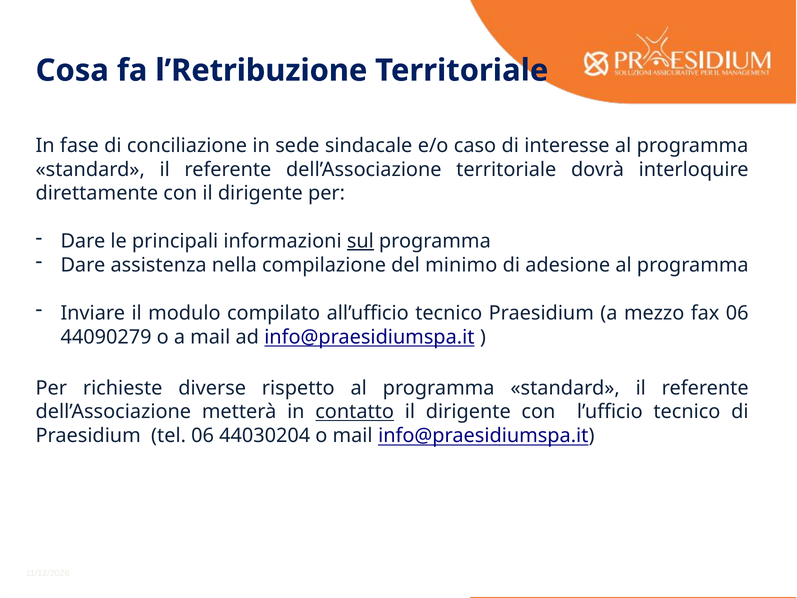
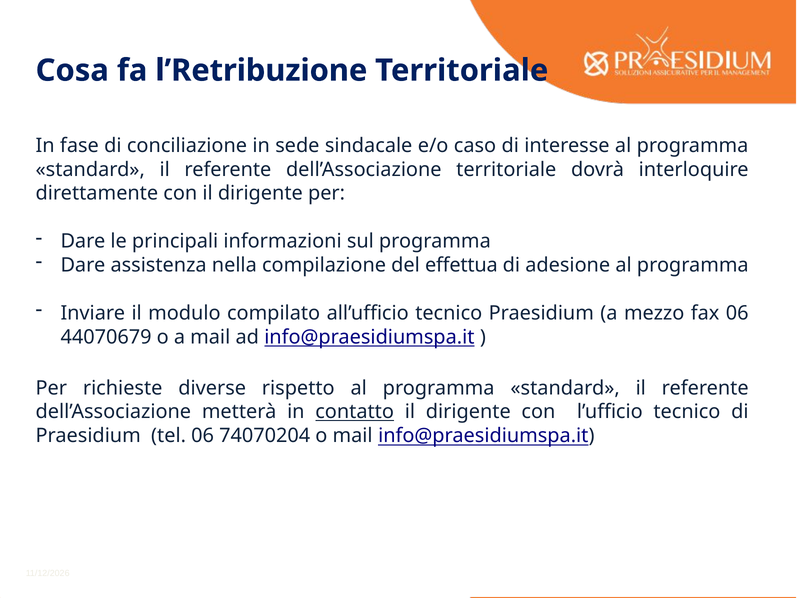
sul underline: present -> none
minimo: minimo -> effettua
44090279: 44090279 -> 44070679
44030204: 44030204 -> 74070204
